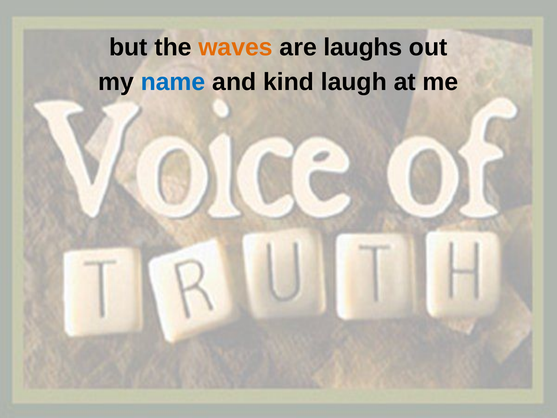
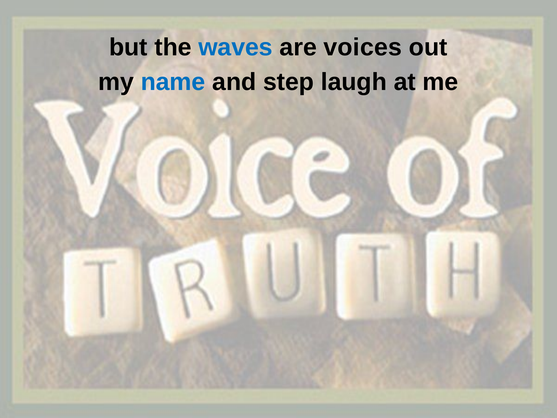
waves colour: orange -> blue
laughs: laughs -> voices
kind: kind -> step
